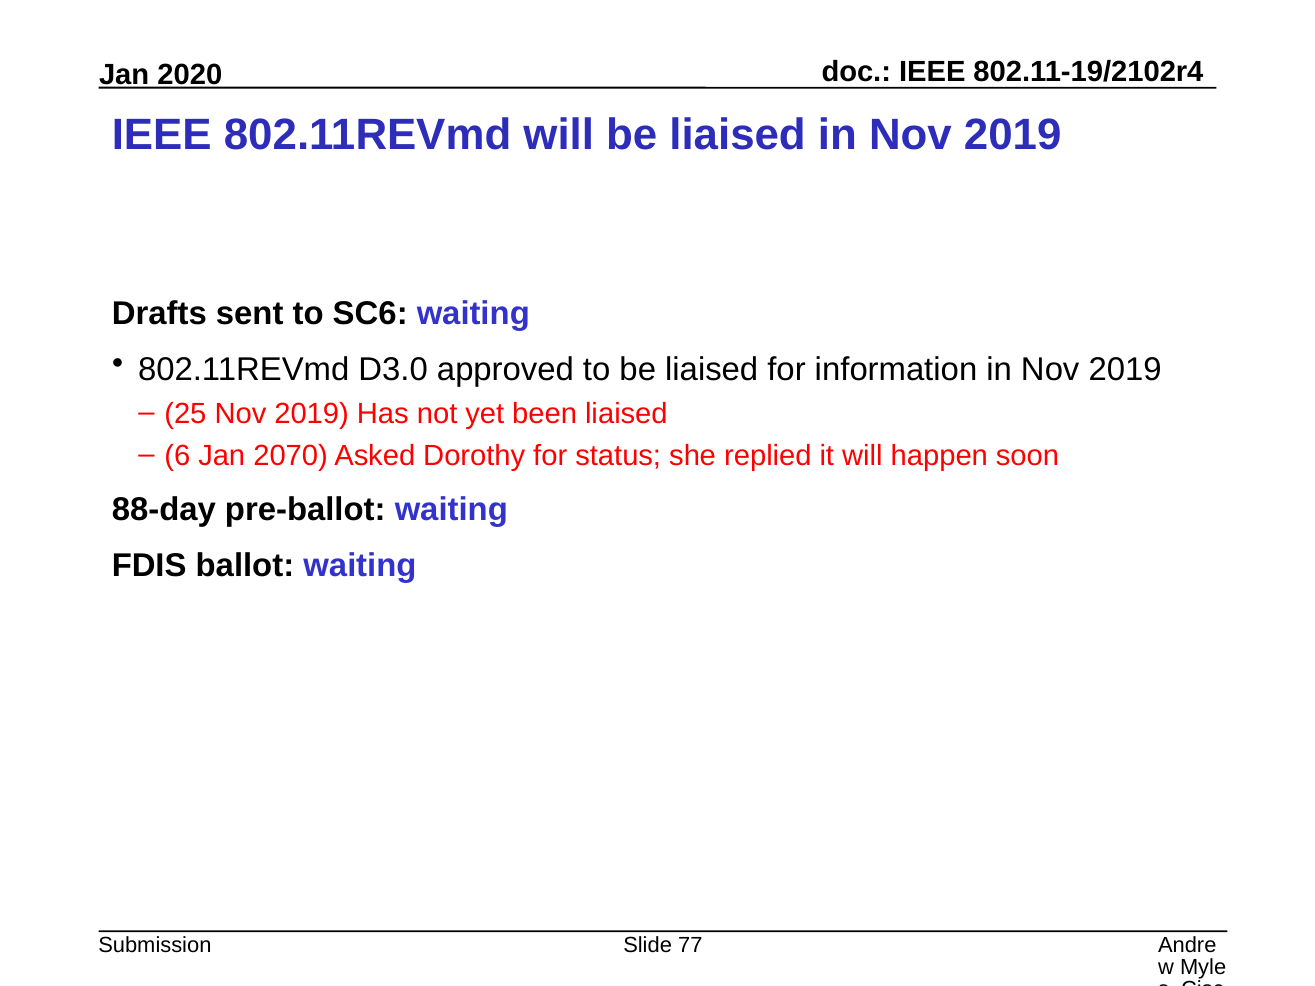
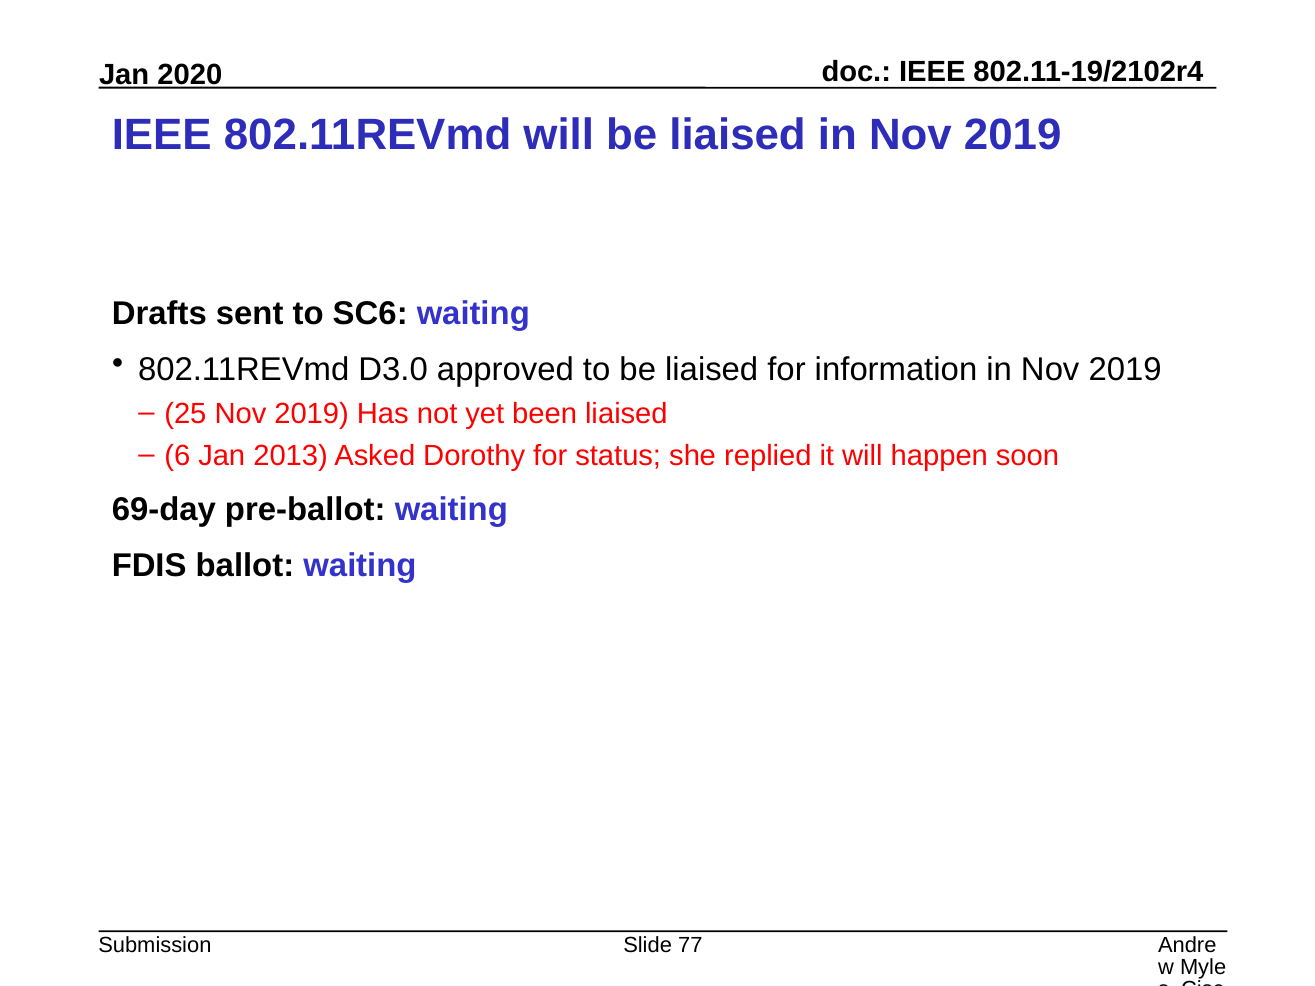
2070: 2070 -> 2013
88-day: 88-day -> 69-day
